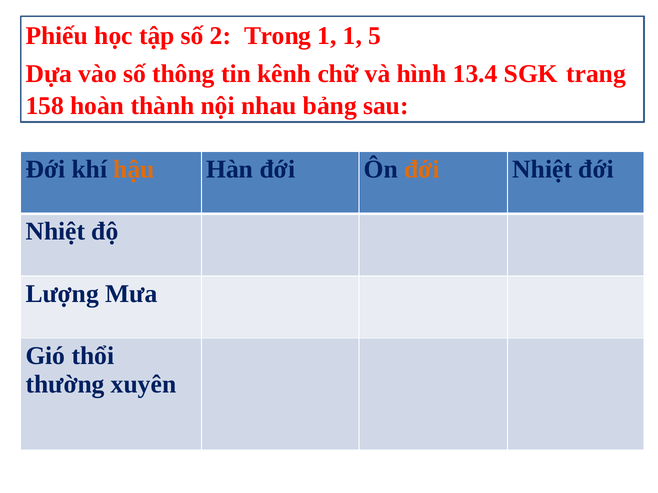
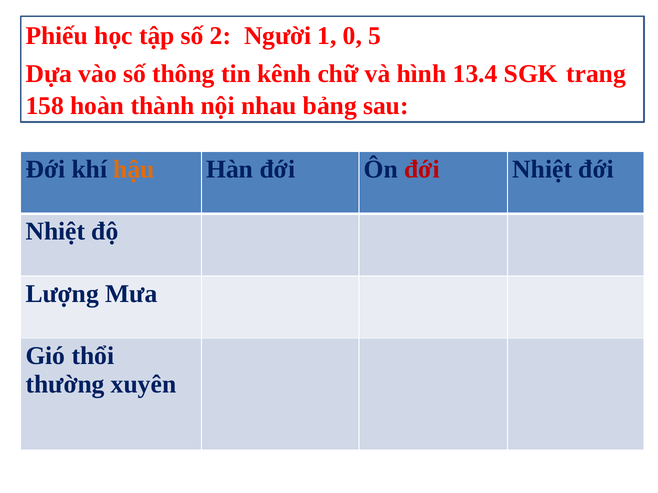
Trong: Trong -> Người
1 1: 1 -> 0
đới at (422, 169) colour: orange -> red
